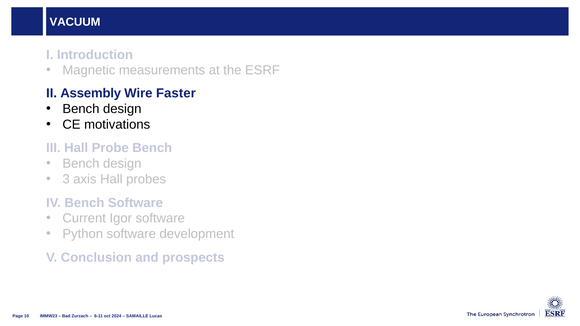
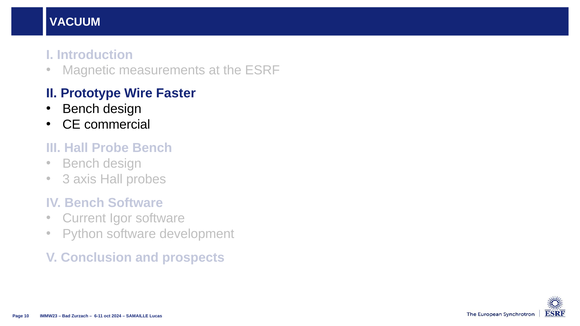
Assembly: Assembly -> Prototype
motivations: motivations -> commercial
